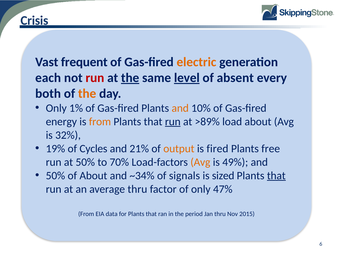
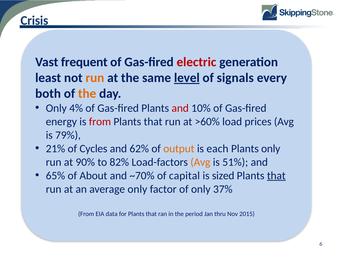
electric colour: orange -> red
each: each -> least
run at (95, 78) colour: red -> orange
the at (130, 78) underline: present -> none
absent: absent -> signals
1%: 1% -> 4%
and at (180, 108) colour: orange -> red
from at (100, 121) colour: orange -> red
run at (173, 121) underline: present -> none
>89%: >89% -> >60%
load about: about -> prices
32%: 32% -> 79%
19%: 19% -> 21%
21%: 21% -> 62%
fired: fired -> each
Plants free: free -> only
at 50%: 50% -> 90%
70%: 70% -> 82%
49%: 49% -> 51%
50% at (55, 175): 50% -> 65%
~34%: ~34% -> ~70%
signals: signals -> capital
average thru: thru -> only
47%: 47% -> 37%
